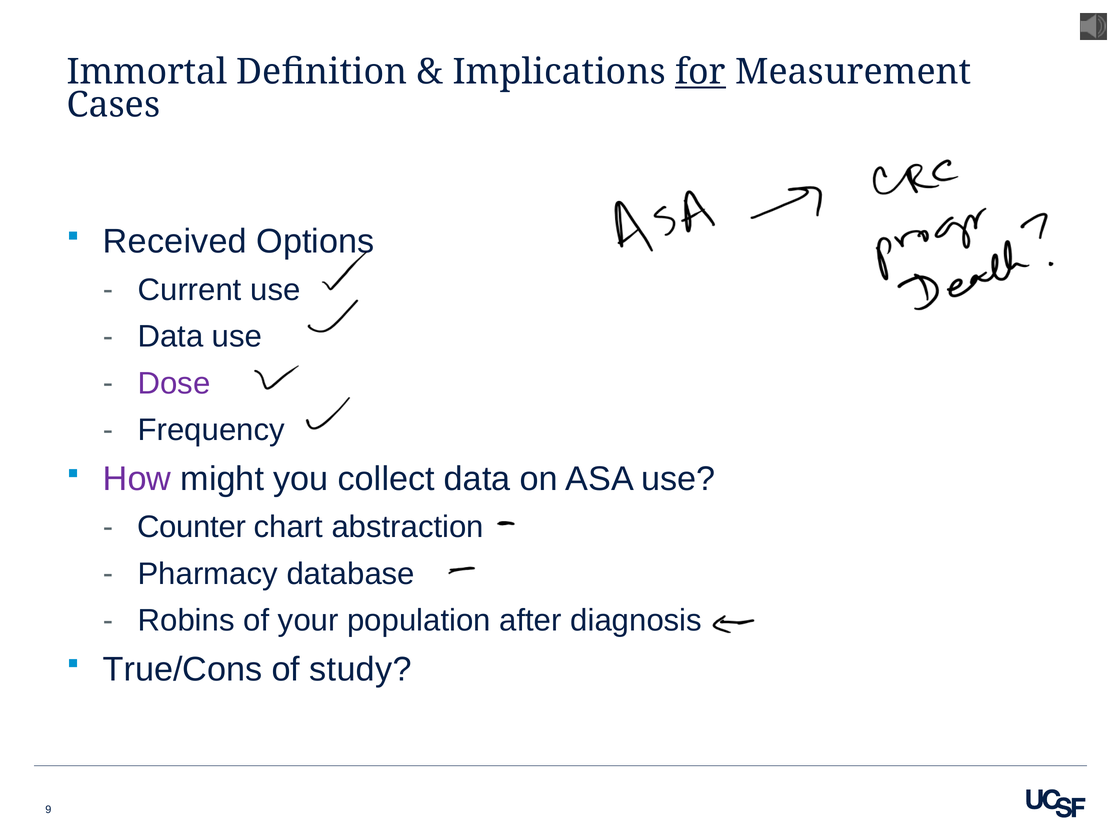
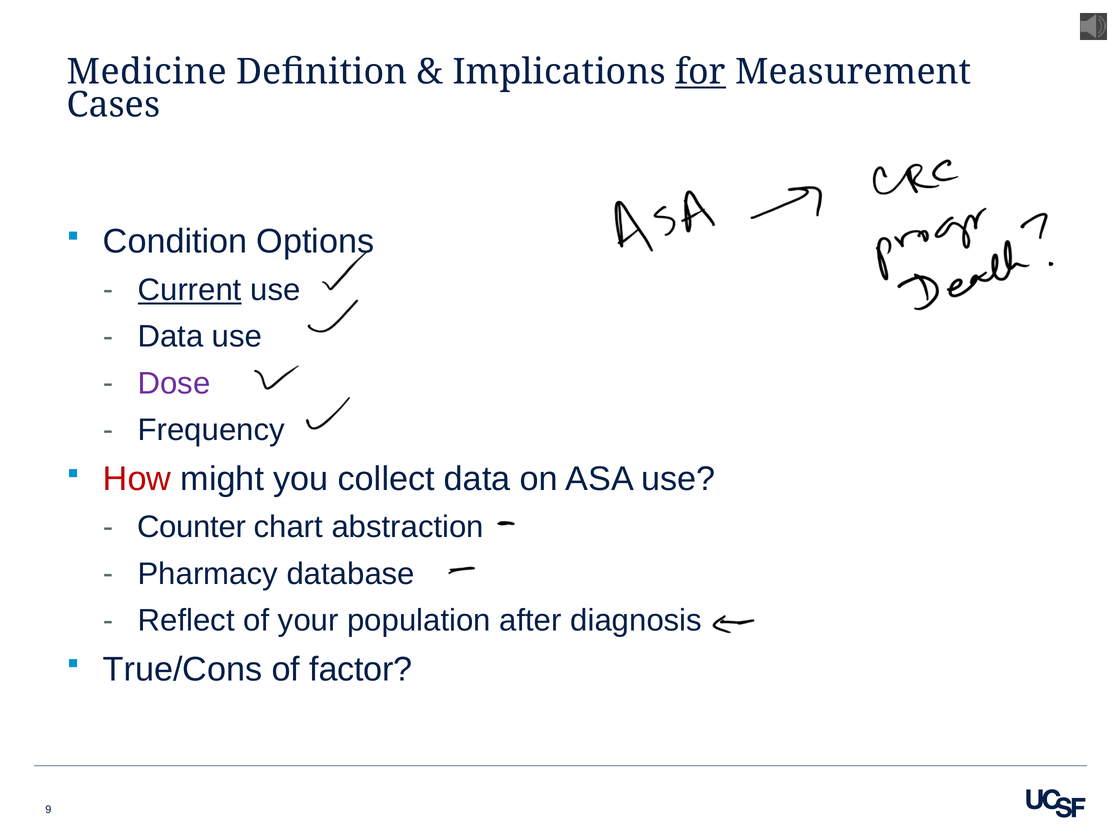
Immortal: Immortal -> Medicine
Received: Received -> Condition
Current underline: none -> present
How colour: purple -> red
Robins: Robins -> Reflect
study: study -> factor
